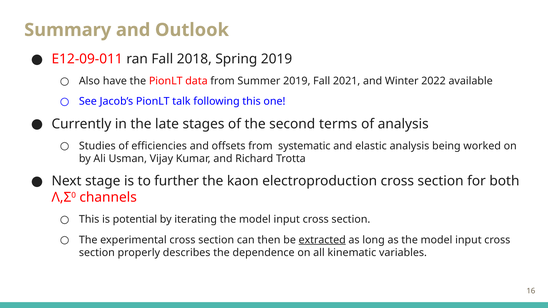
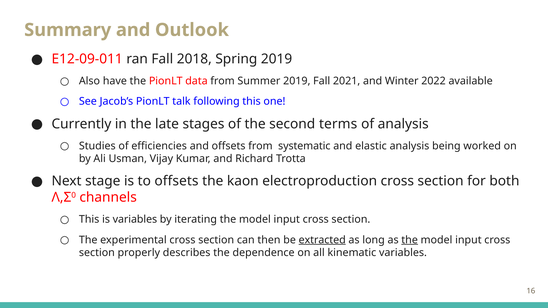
to further: further -> offsets
is potential: potential -> variables
the at (410, 240) underline: none -> present
